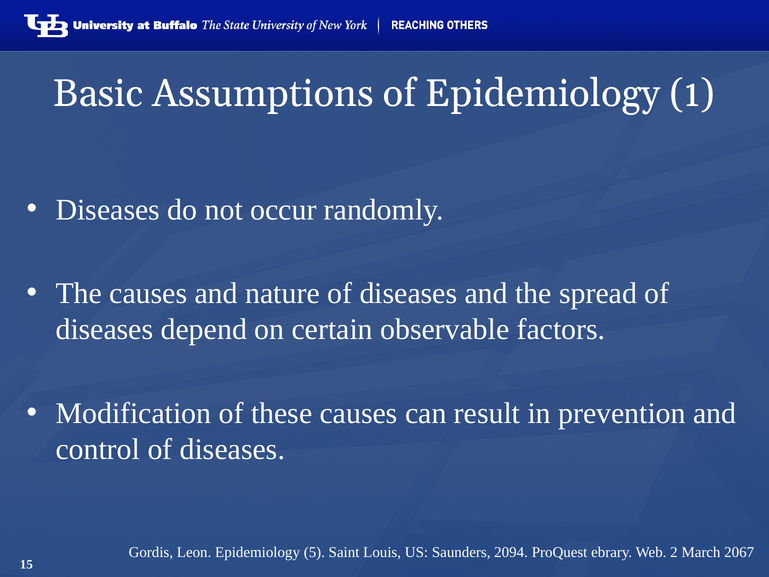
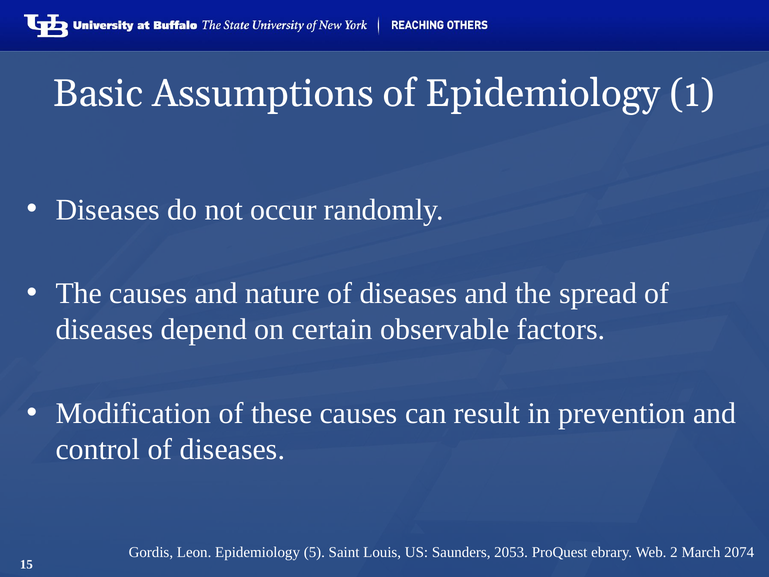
2094: 2094 -> 2053
2067: 2067 -> 2074
